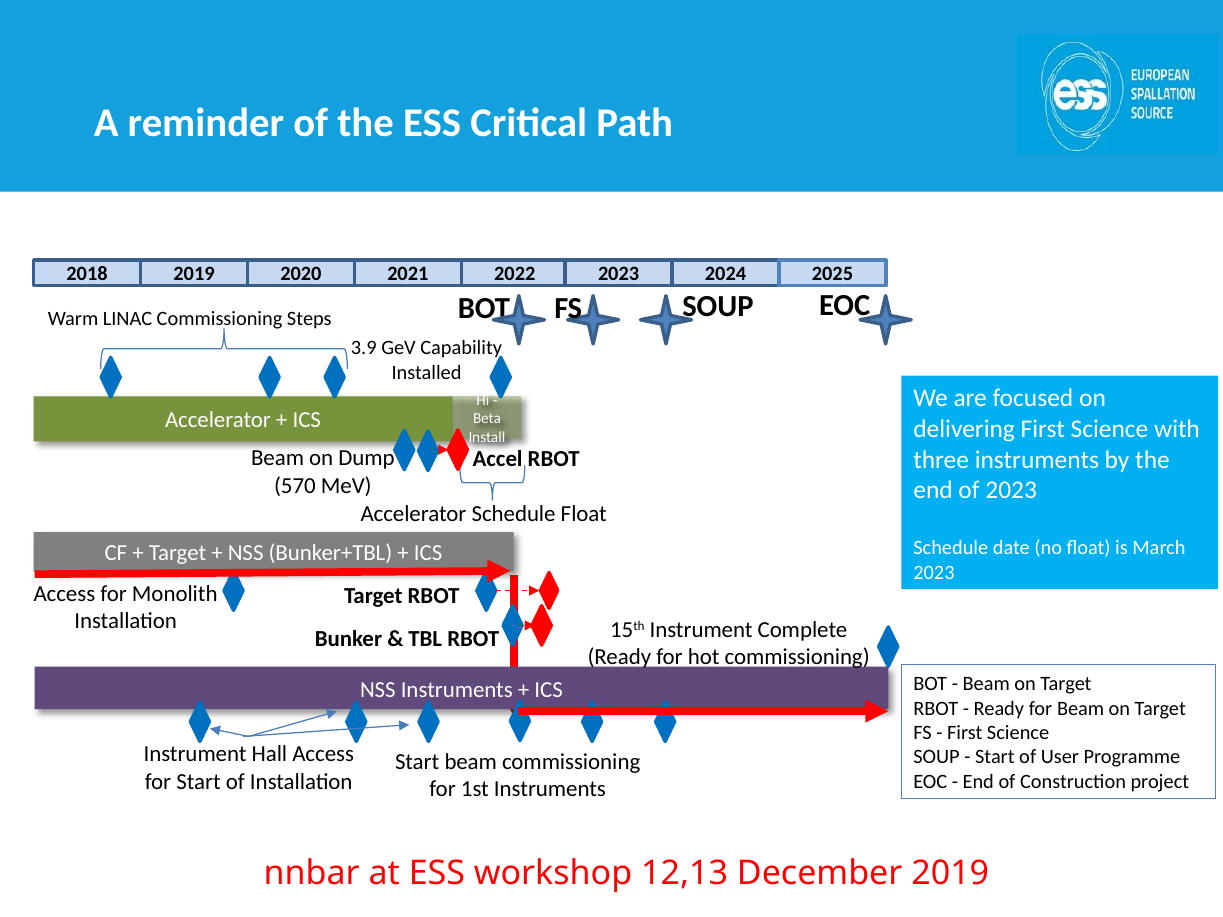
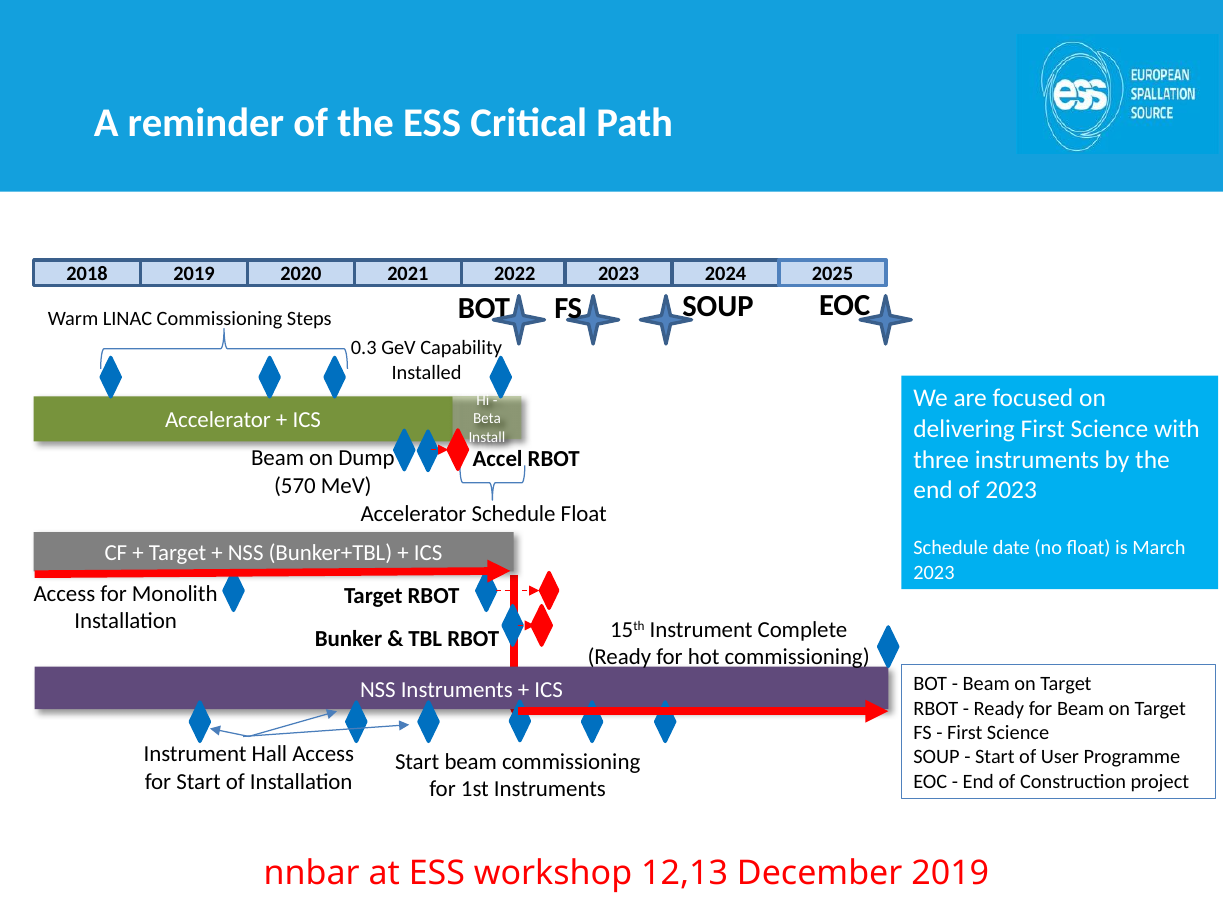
3.9: 3.9 -> 0.3
